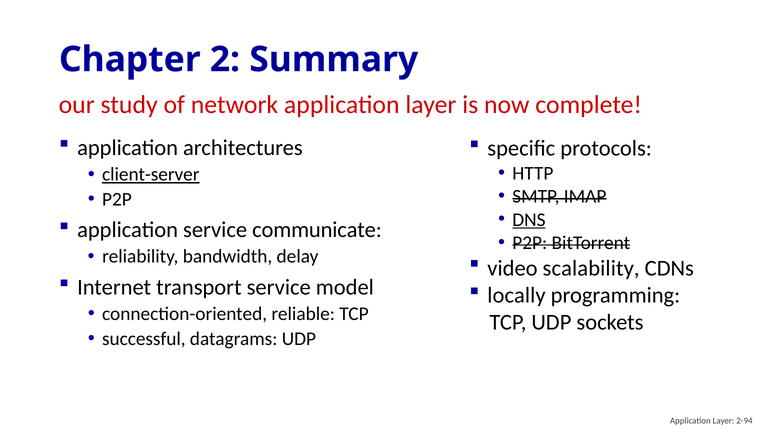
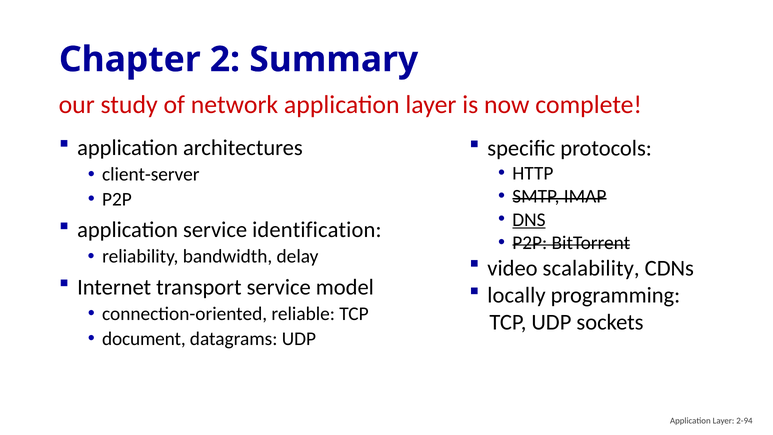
client-server underline: present -> none
communicate: communicate -> identification
successful: successful -> document
